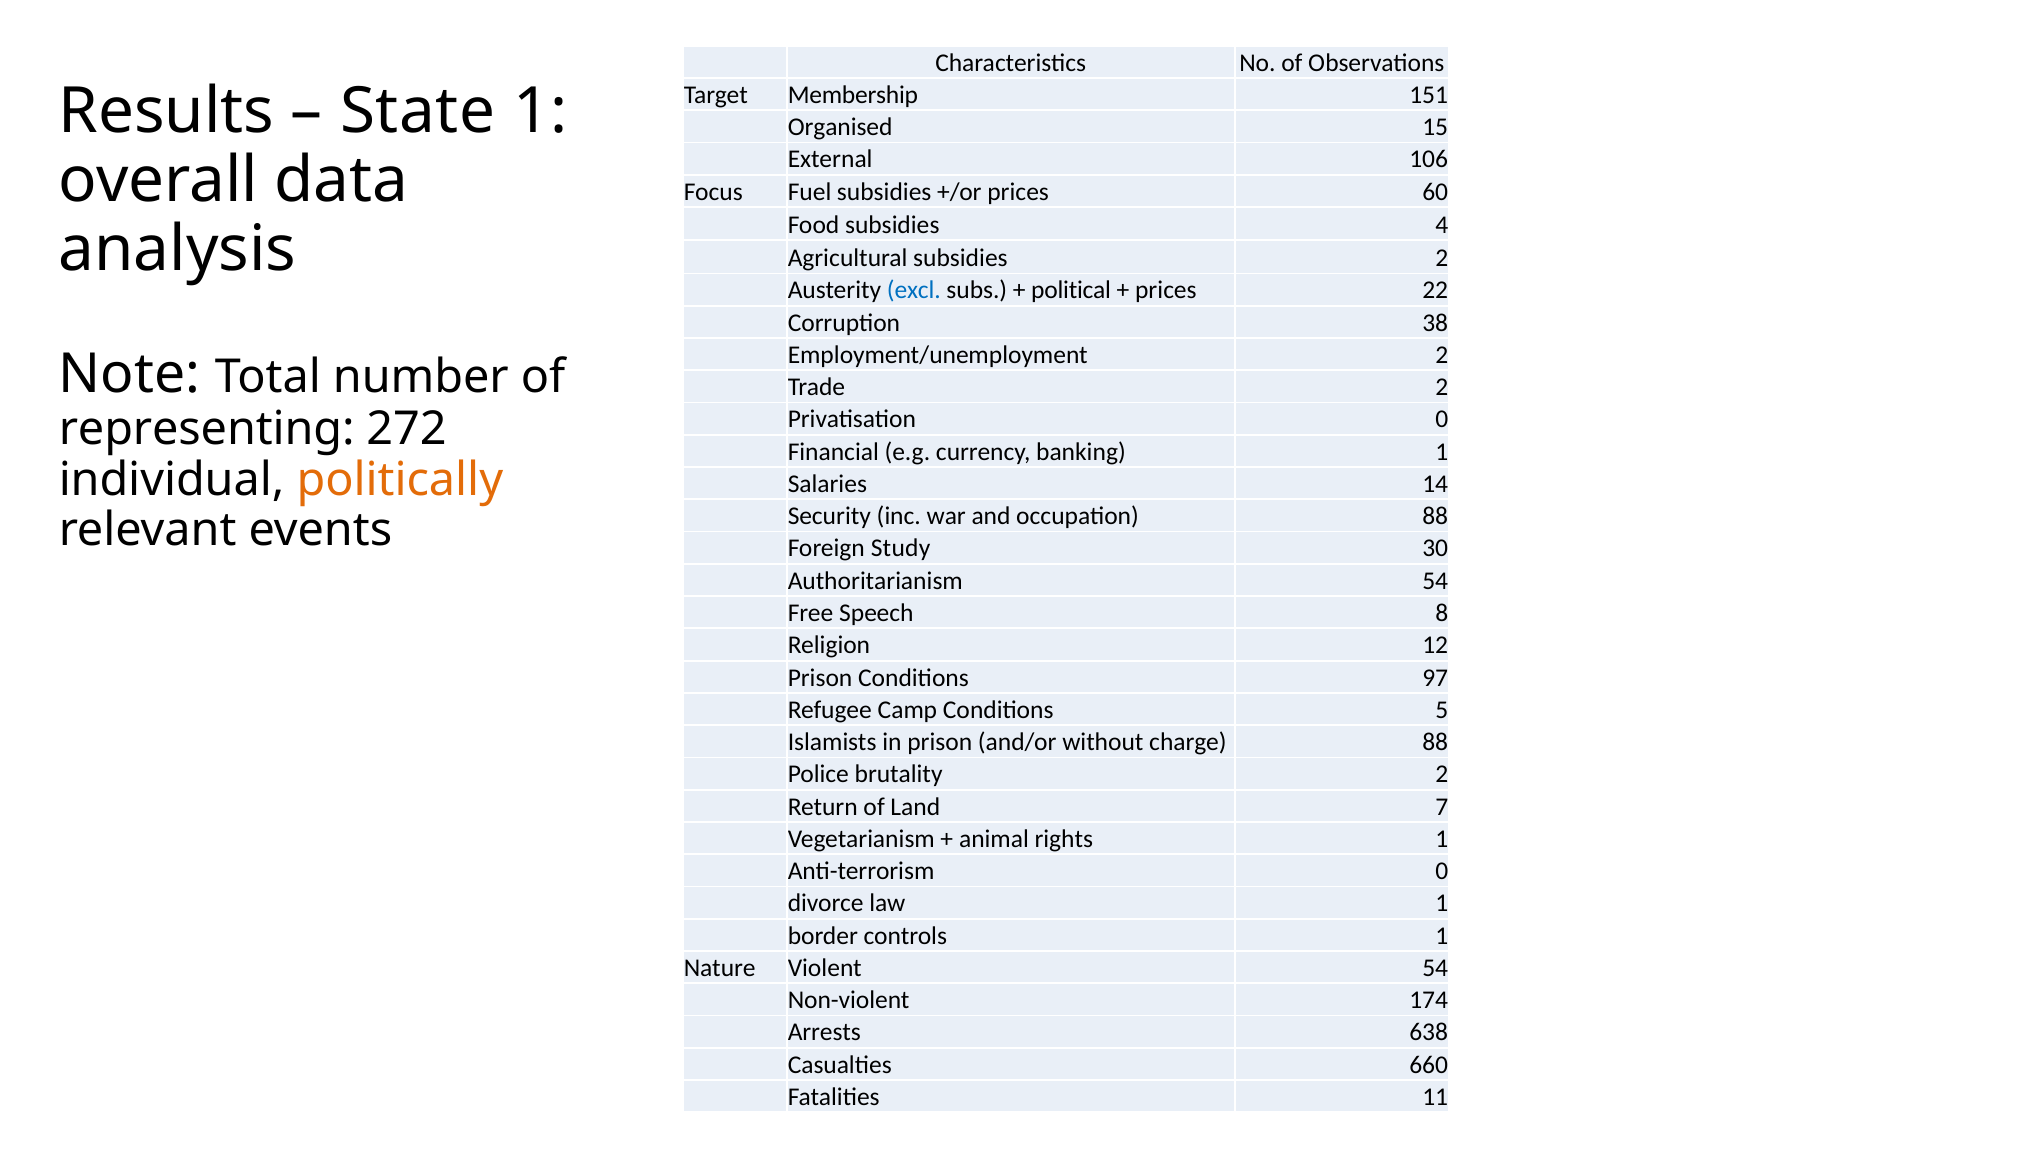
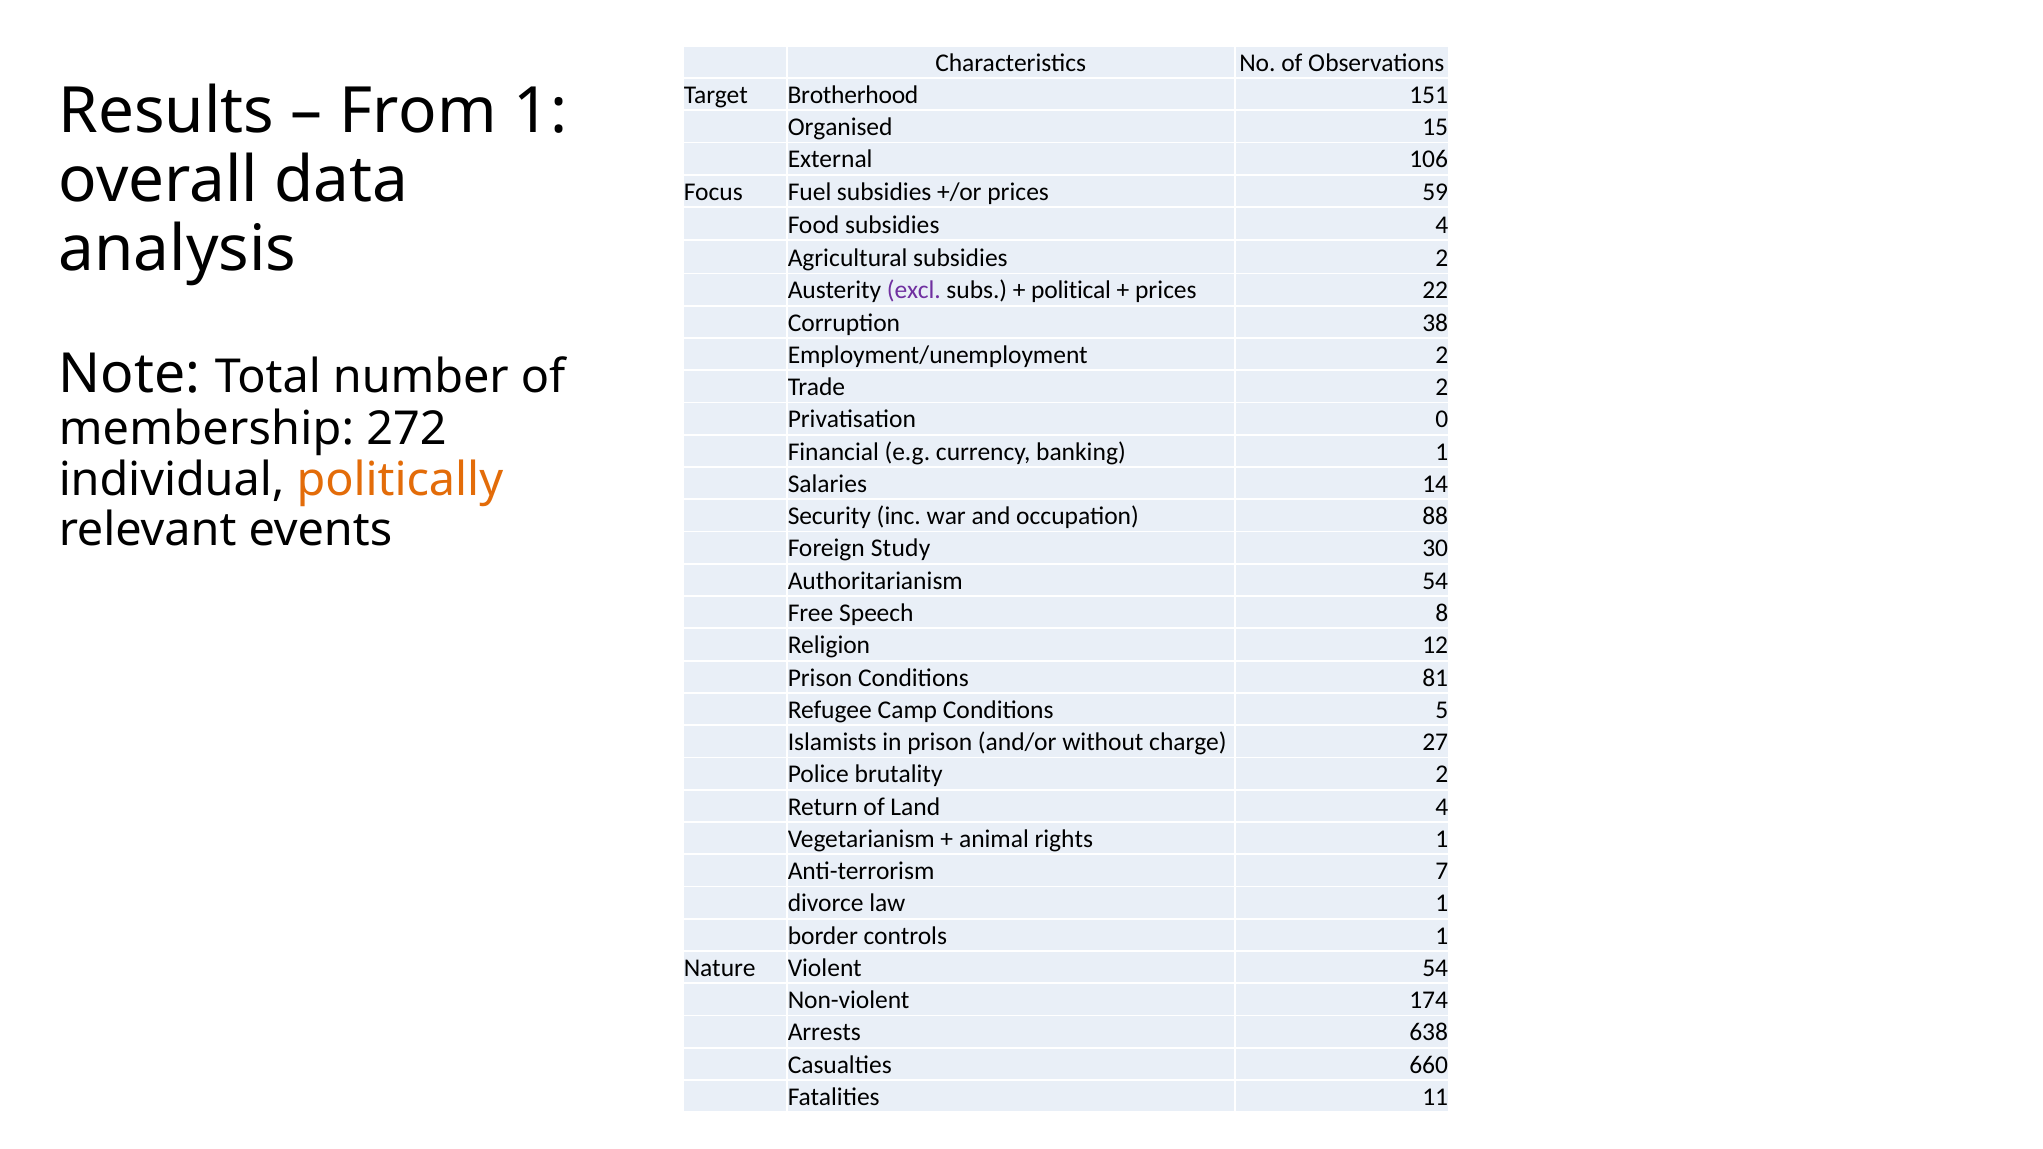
Membership: Membership -> Brotherhood
State: State -> From
60: 60 -> 59
excl colour: blue -> purple
representing: representing -> membership
97: 97 -> 81
charge 88: 88 -> 27
Land 7: 7 -> 4
Anti-terrorism 0: 0 -> 7
